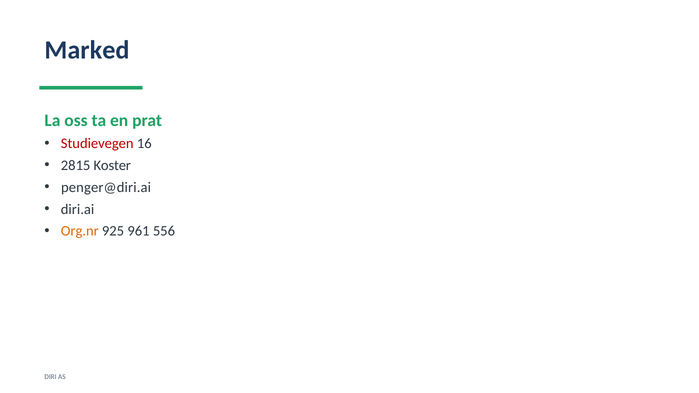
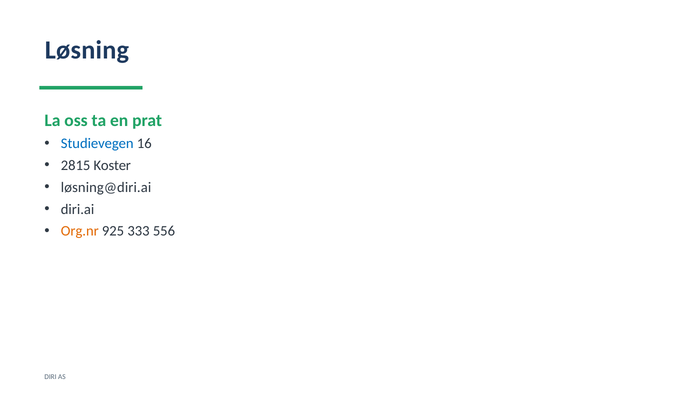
Marked: Marked -> Løsning
Studievegen colour: red -> blue
penger@diri.ai: penger@diri.ai -> løsning@diri.ai
961: 961 -> 333
